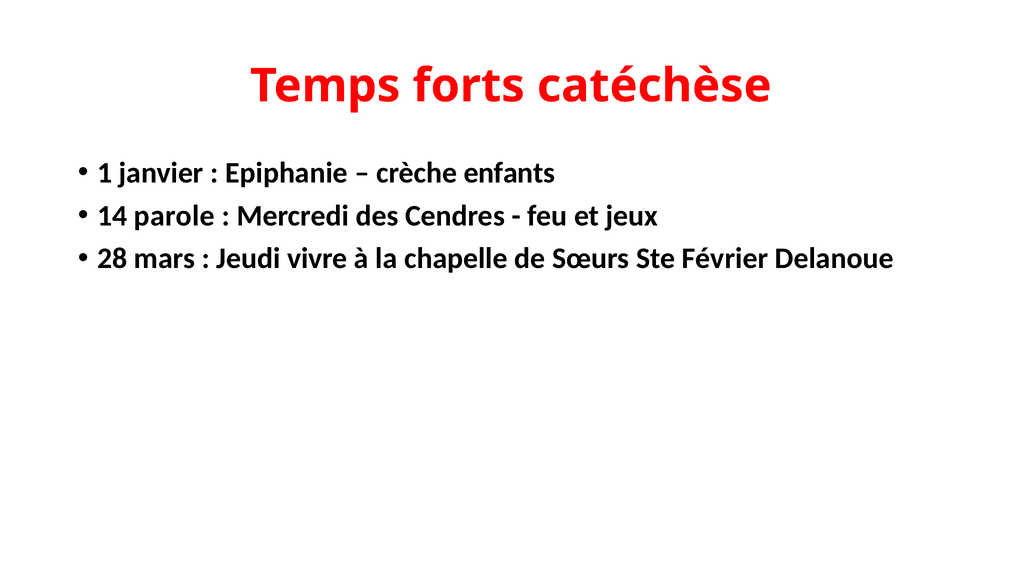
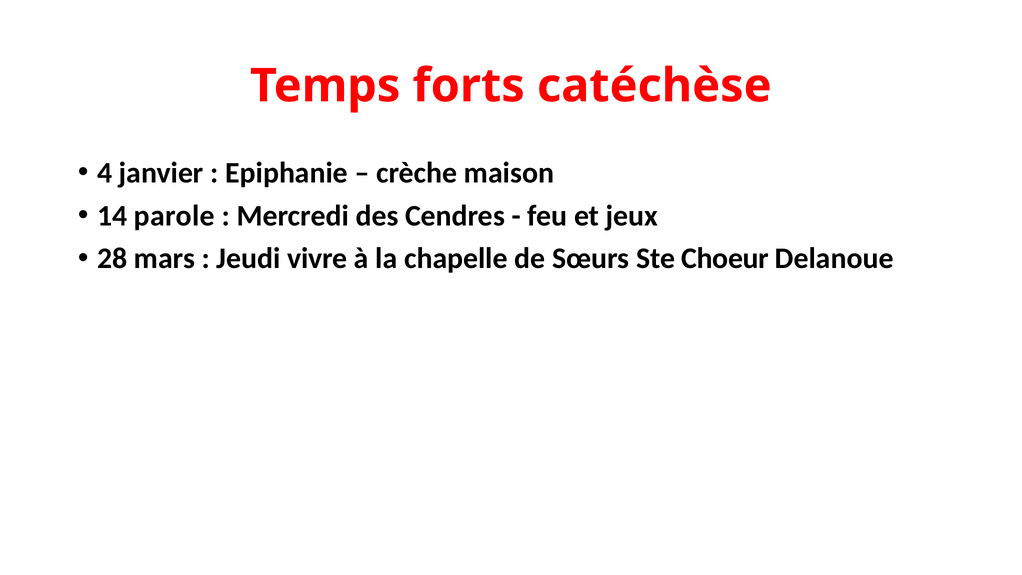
1: 1 -> 4
enfants: enfants -> maison
Février: Février -> Choeur
